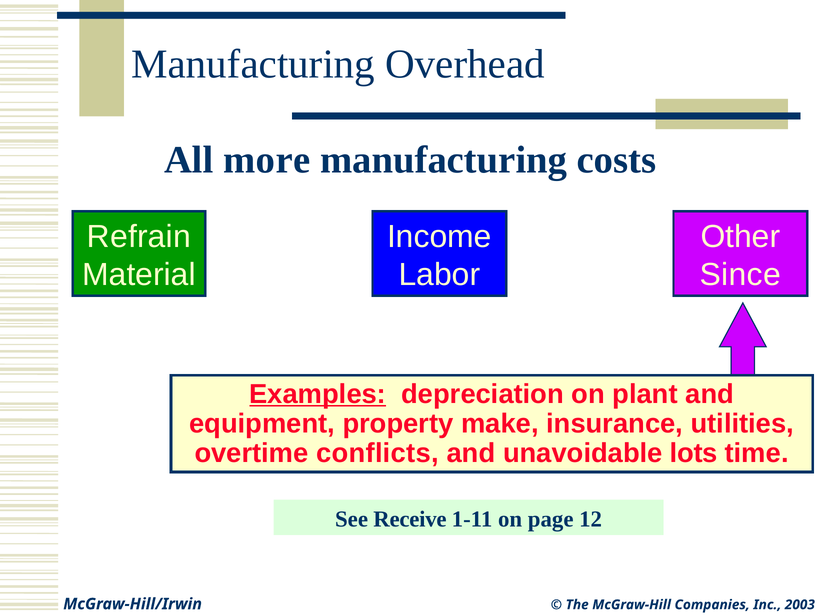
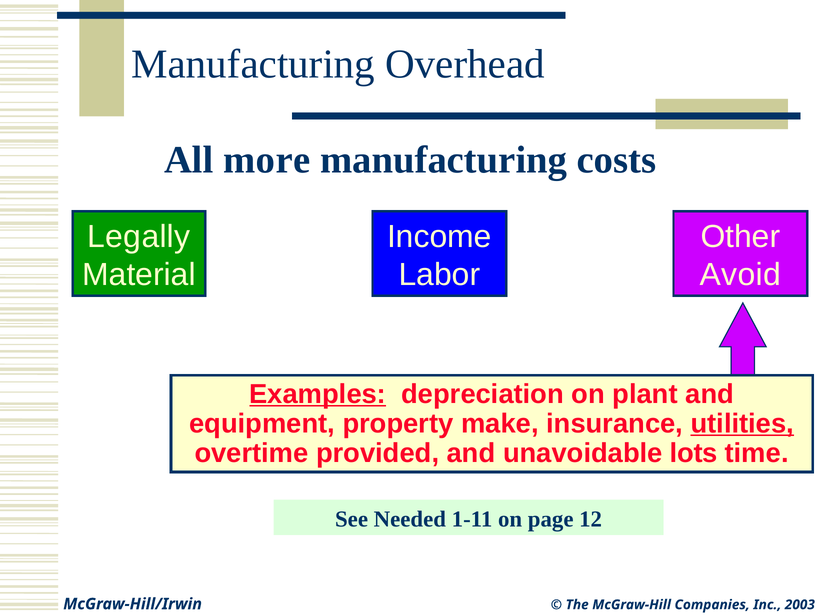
Refrain: Refrain -> Legally
Since: Since -> Avoid
utilities underline: none -> present
conflicts: conflicts -> provided
Receive: Receive -> Needed
